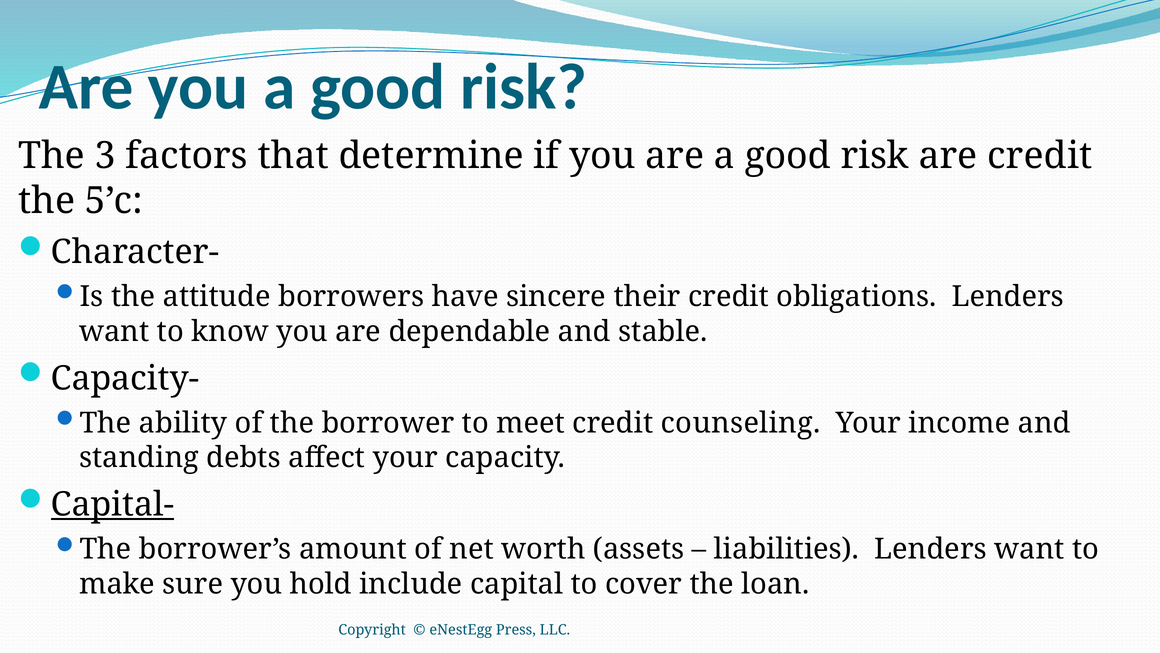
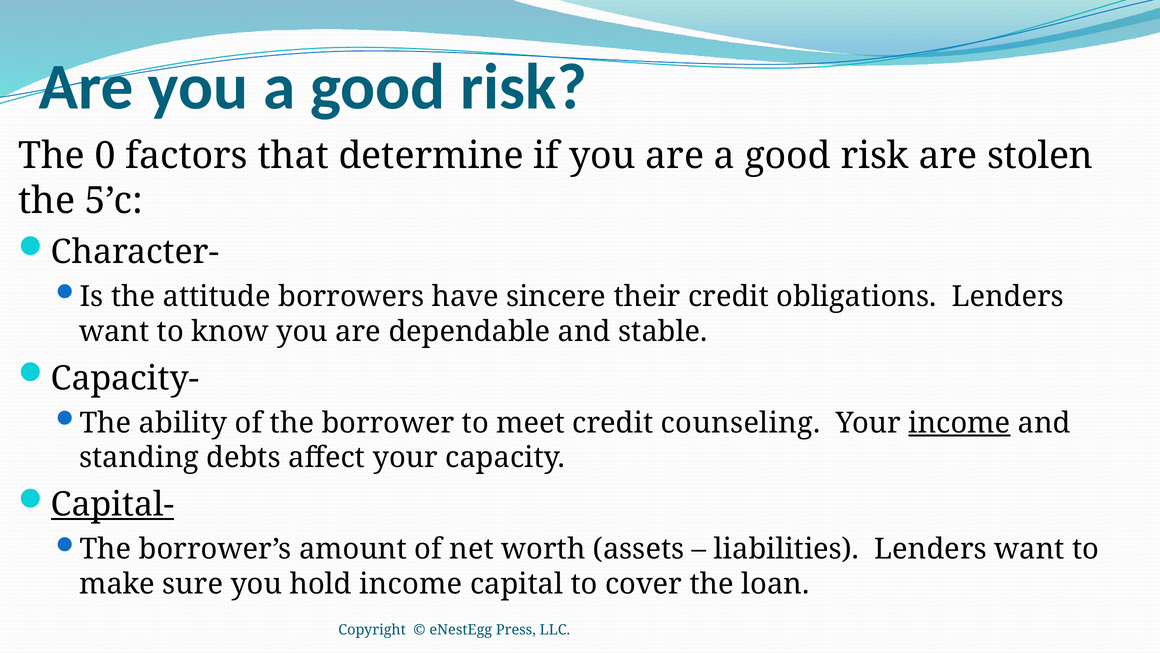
3: 3 -> 0
are credit: credit -> stolen
income at (959, 423) underline: none -> present
hold include: include -> income
